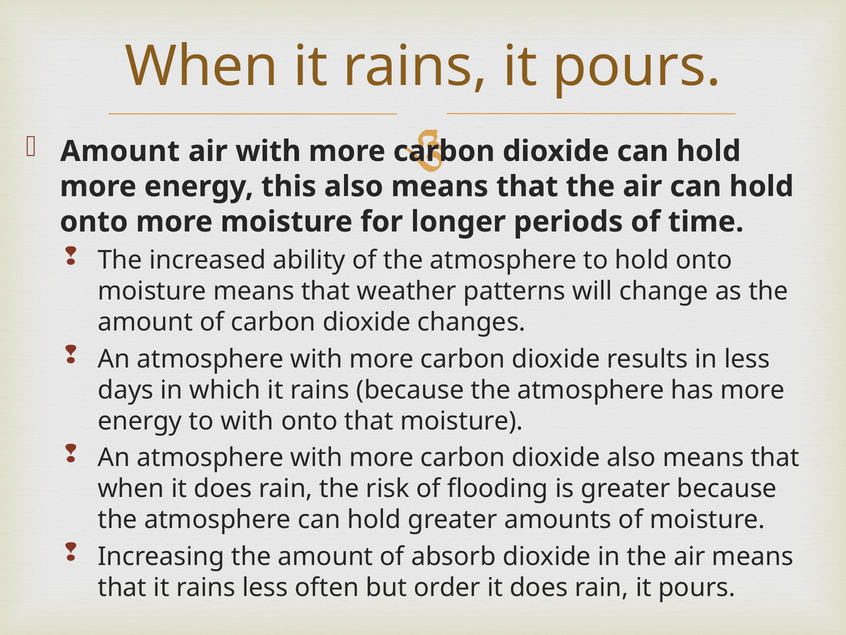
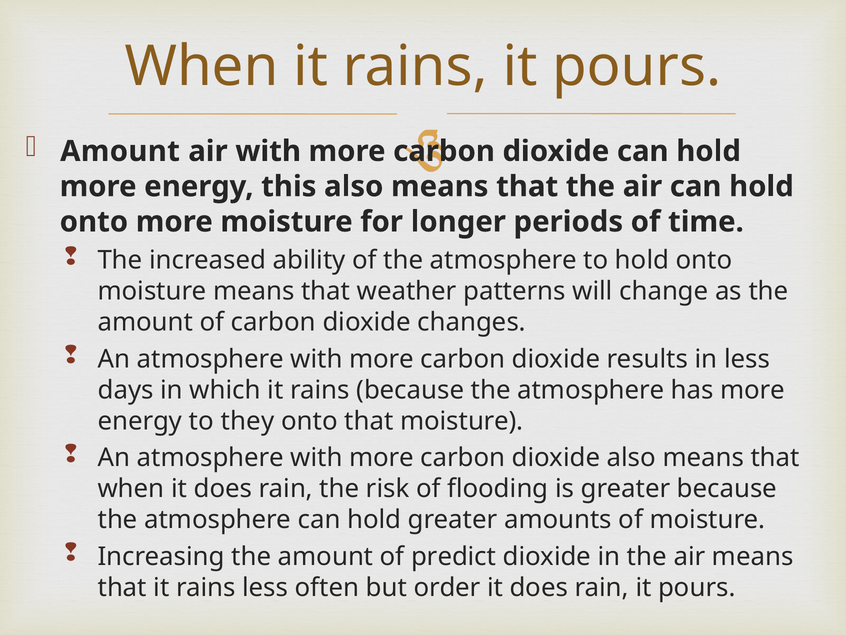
to with: with -> they
absorb: absorb -> predict
